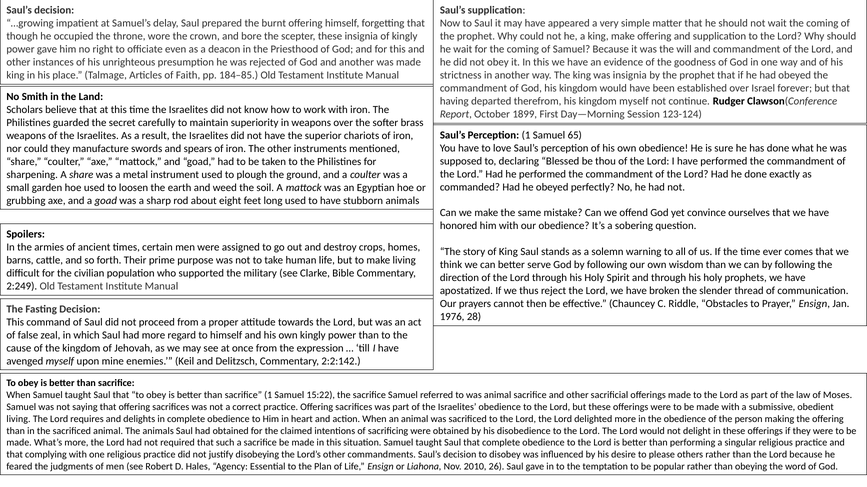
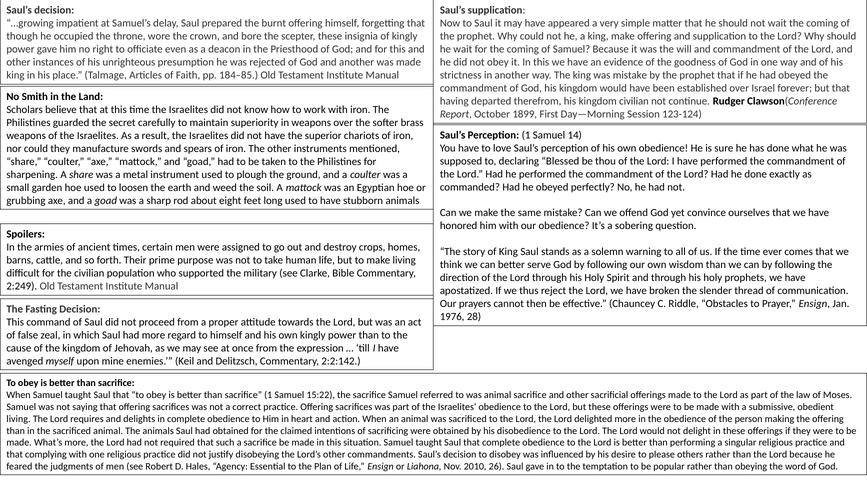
was insignia: insignia -> mistake
kingdom myself: myself -> civilian
65: 65 -> 14
